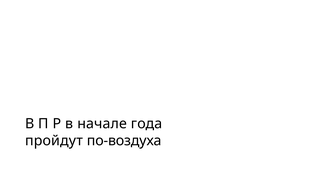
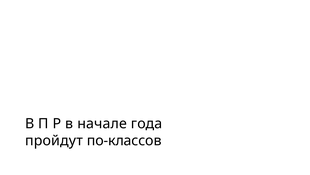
по-воздуха: по-воздуха -> по-классов
